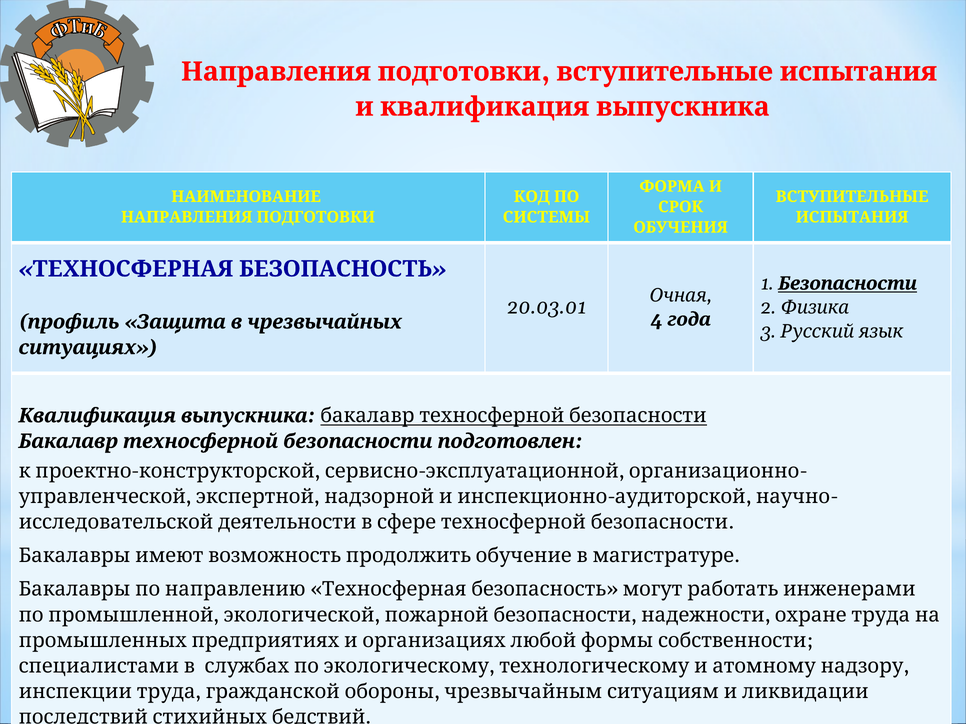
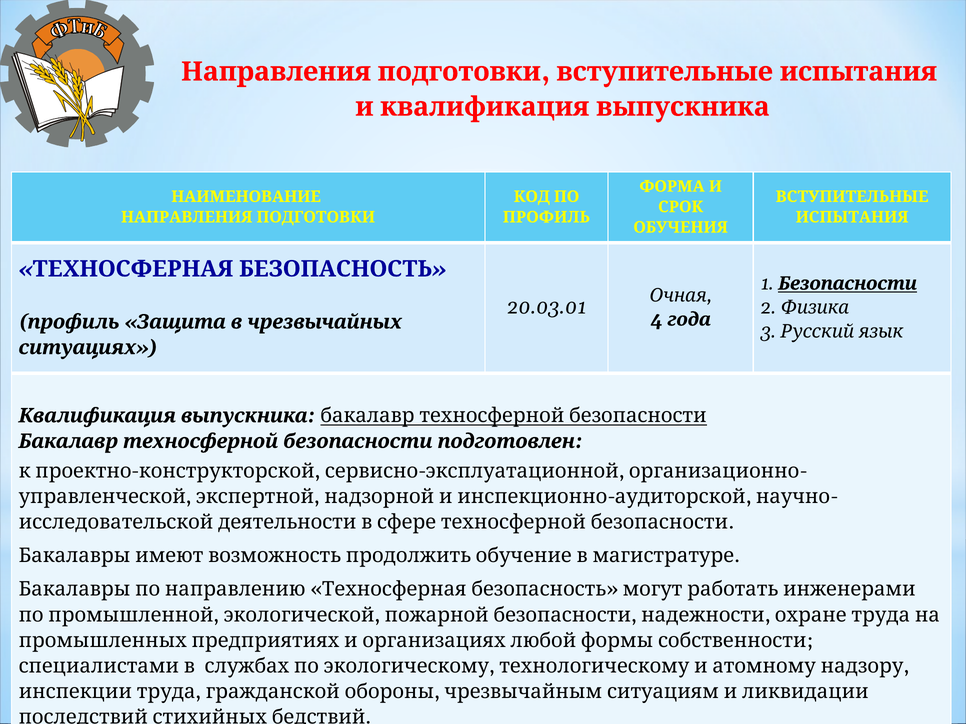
СИСТЕМЫ at (546, 217): СИСТЕМЫ -> ПРОФИЛЬ
